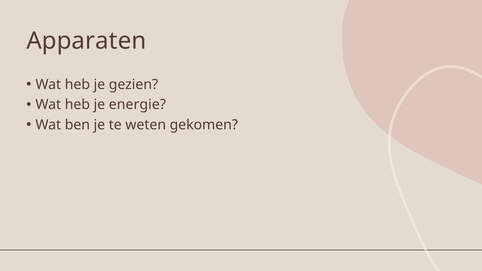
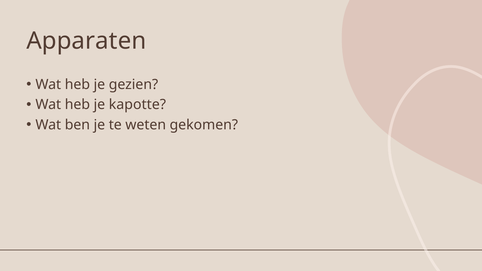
energie: energie -> kapotte
